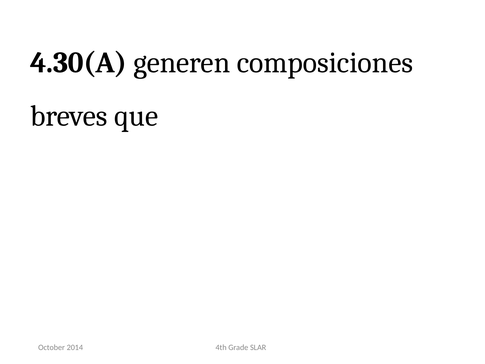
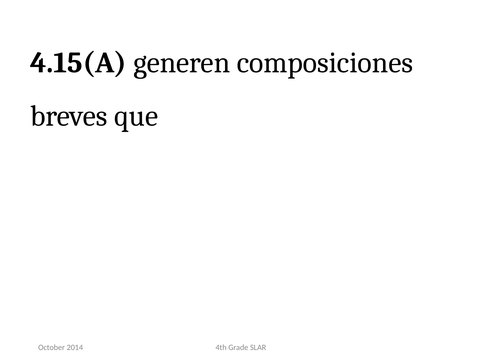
4.30(A: 4.30(A -> 4.15(A
